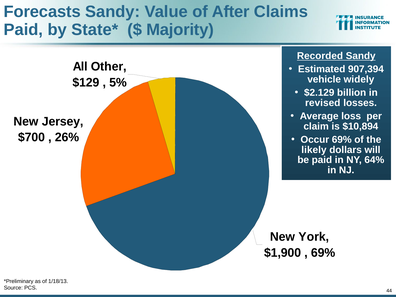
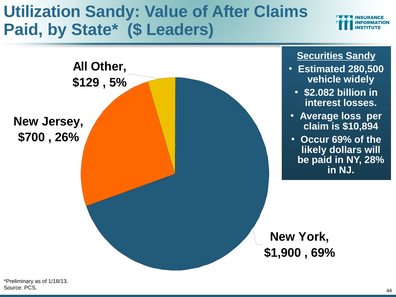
Forecasts: Forecasts -> Utilization
Majority: Majority -> Leaders
Recorded: Recorded -> Securities
907,394: 907,394 -> 280,500
$2.129: $2.129 -> $2.082
revised: revised -> interest
64%: 64% -> 28%
